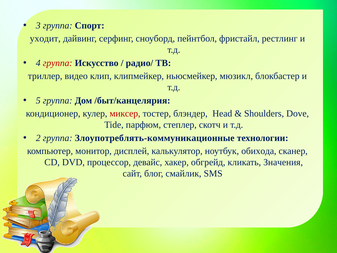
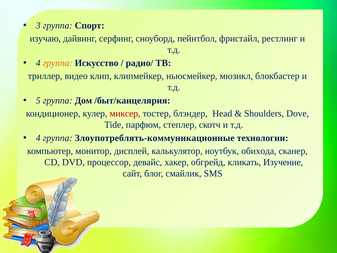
уходит: уходит -> изучаю
группа at (58, 63) colour: red -> orange
2 at (38, 138): 2 -> 4
Значения: Значения -> Изучение
